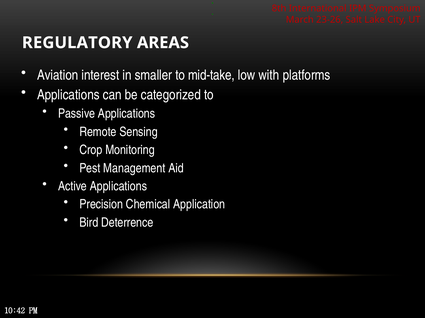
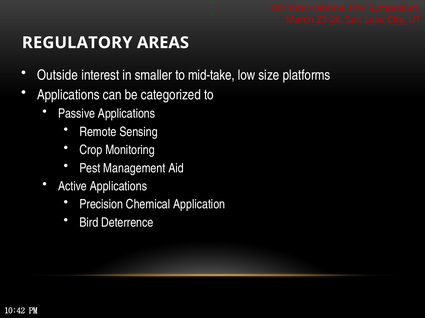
Aviation: Aviation -> Outside
with: with -> size
